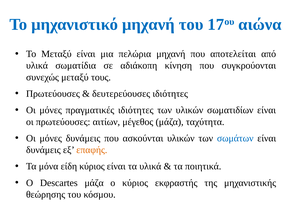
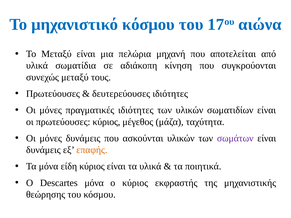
μηχανιστικό μηχανή: μηχανή -> κόσμου
πρωτεύουσες αιτίων: αιτίων -> κύριος
σωμάτων colour: blue -> purple
Descartes μάζα: μάζα -> μόνα
